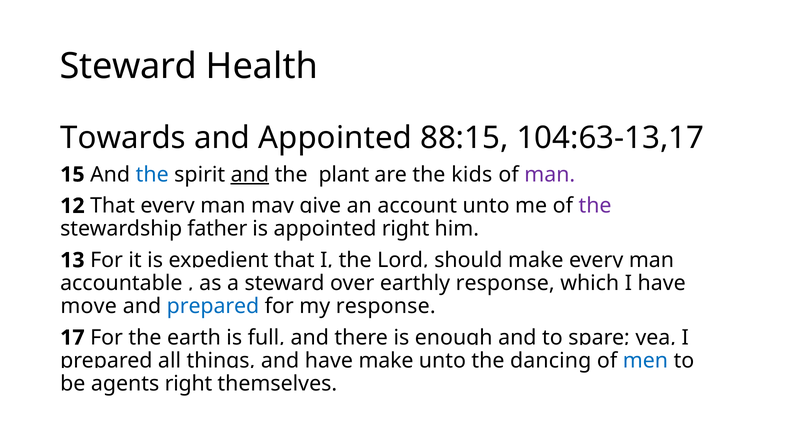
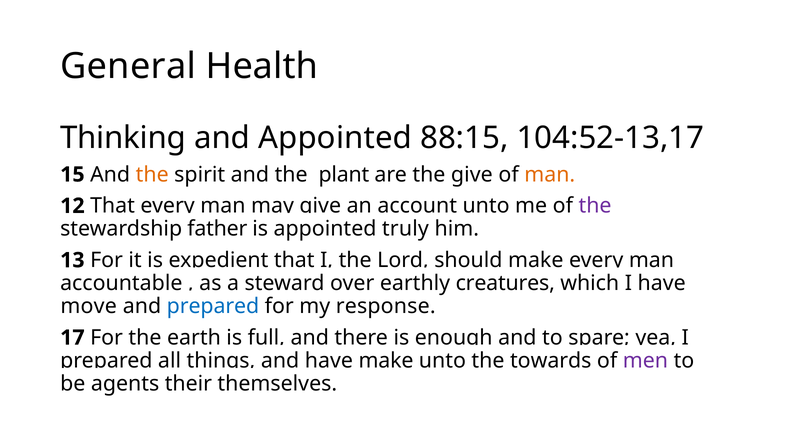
Steward at (128, 66): Steward -> General
Towards: Towards -> Thinking
104:63-13,17: 104:63-13,17 -> 104:52-13,17
the at (152, 174) colour: blue -> orange
and at (250, 174) underline: present -> none
the kids: kids -> give
man at (550, 174) colour: purple -> orange
appointed right: right -> truly
response at (505, 283): response -> creatures
dancing: dancing -> towards
men colour: blue -> purple
agents right: right -> their
